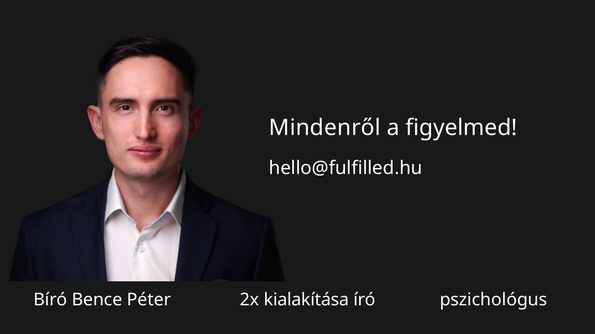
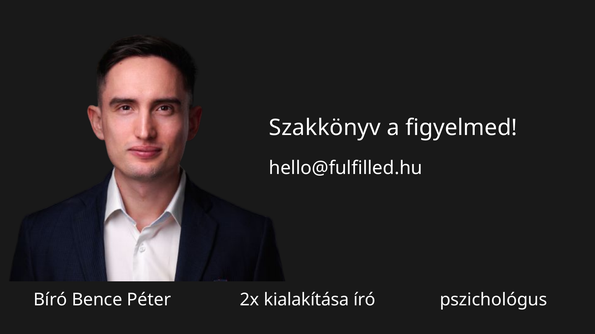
Mindenről: Mindenről -> Szakkönyv
